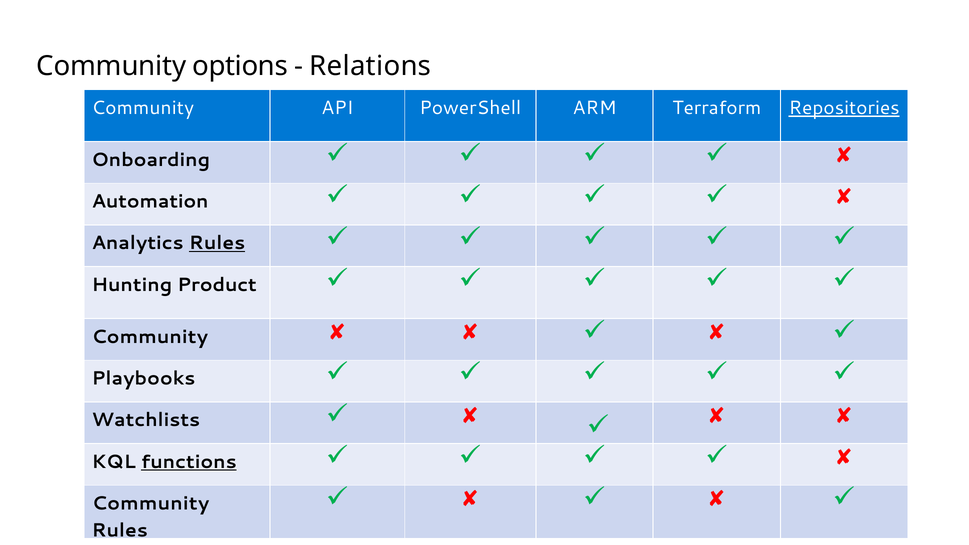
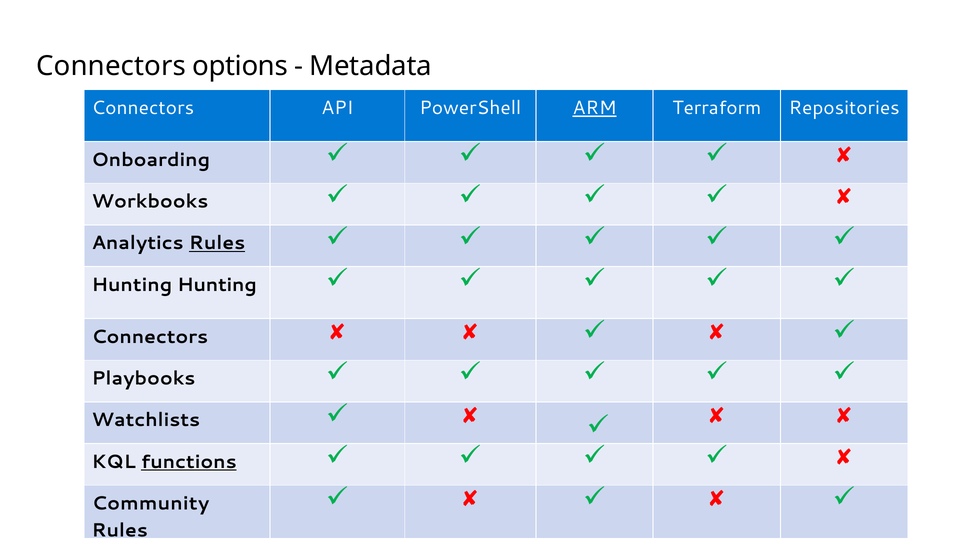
Community at (111, 66): Community -> Connectors
Relations: Relations -> Metadata
Community at (143, 108): Community -> Connectors
ARM underline: none -> present
Repositories underline: present -> none
Automation: Automation -> Workbooks
Hunting Product: Product -> Hunting
Community at (150, 337): Community -> Connectors
